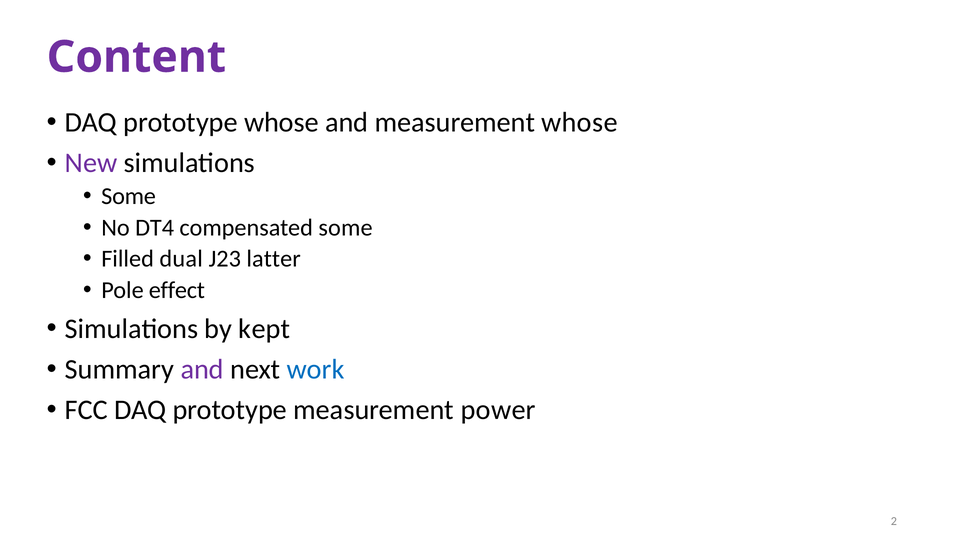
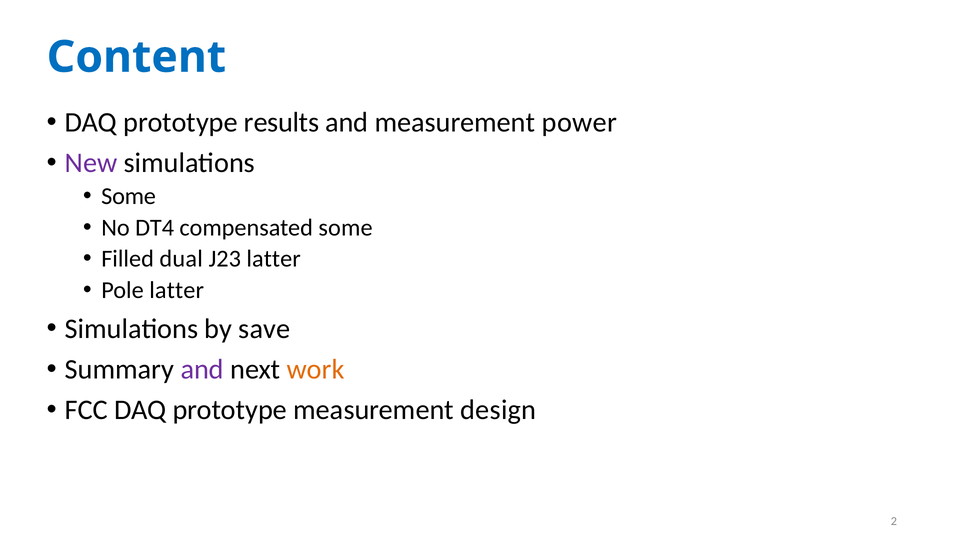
Content colour: purple -> blue
prototype whose: whose -> results
measurement whose: whose -> power
Pole effect: effect -> latter
kept: kept -> save
work colour: blue -> orange
power: power -> design
